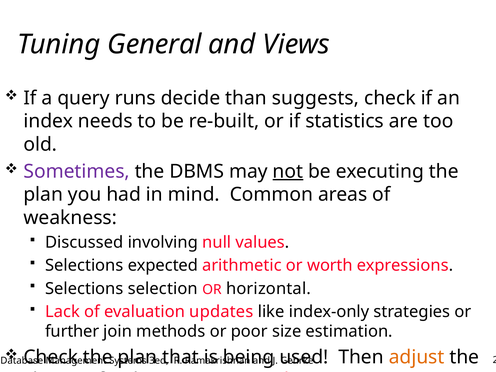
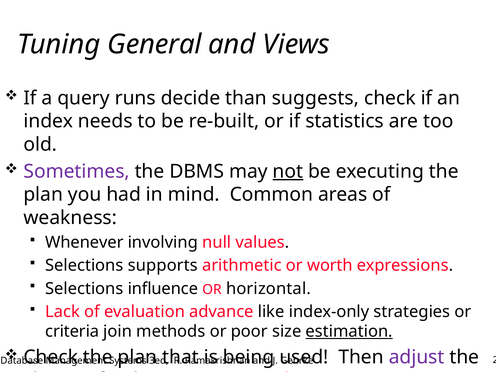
Discussed: Discussed -> Whenever
expected: expected -> supports
selection: selection -> influence
updates: updates -> advance
further: further -> criteria
estimation underline: none -> present
adjust colour: orange -> purple
